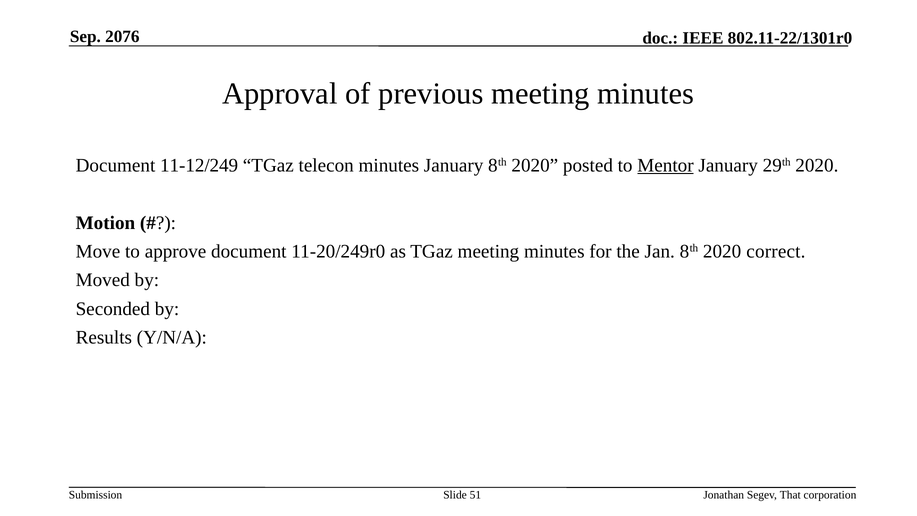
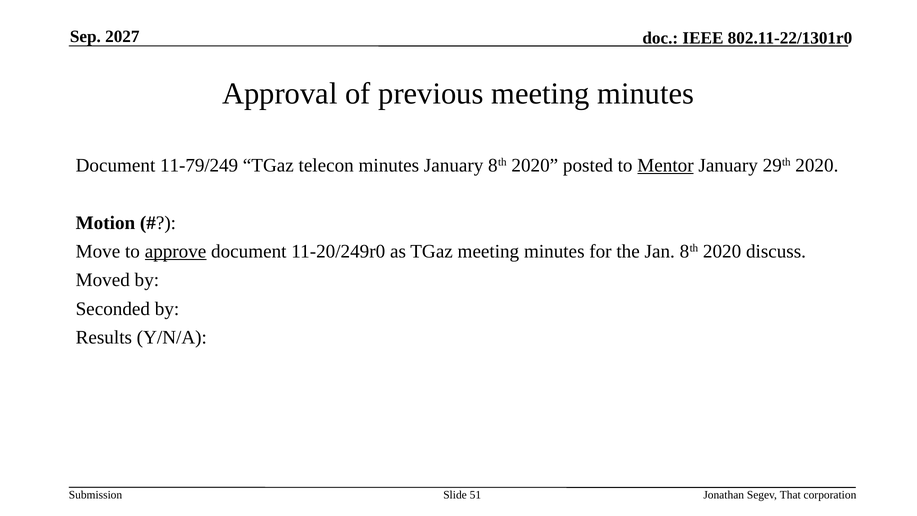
2076: 2076 -> 2027
11-12/249: 11-12/249 -> 11-79/249
approve underline: none -> present
correct: correct -> discuss
